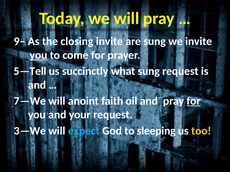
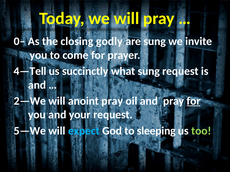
9–: 9– -> 0–
closing invite: invite -> godly
you at (39, 55) underline: present -> none
5—Tell: 5—Tell -> 4—Tell
7—We: 7—We -> 2—We
anoint faith: faith -> pray
3—We: 3—We -> 5—We
too colour: yellow -> light green
